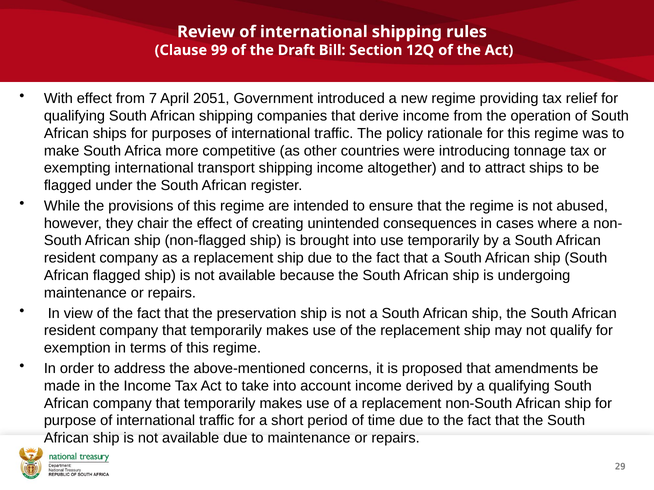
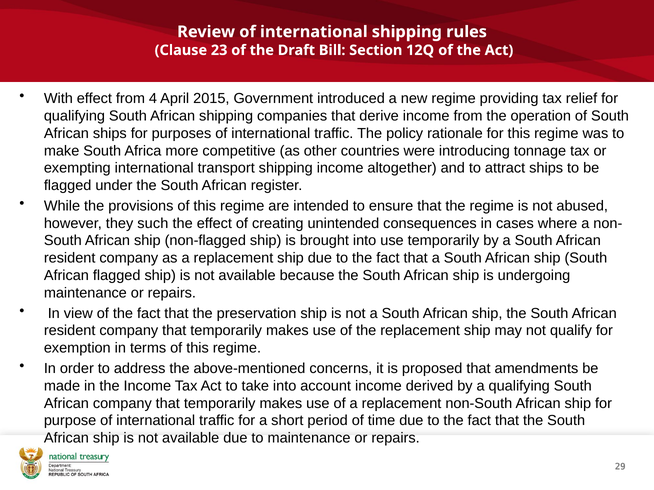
99: 99 -> 23
7: 7 -> 4
2051: 2051 -> 2015
chair: chair -> such
